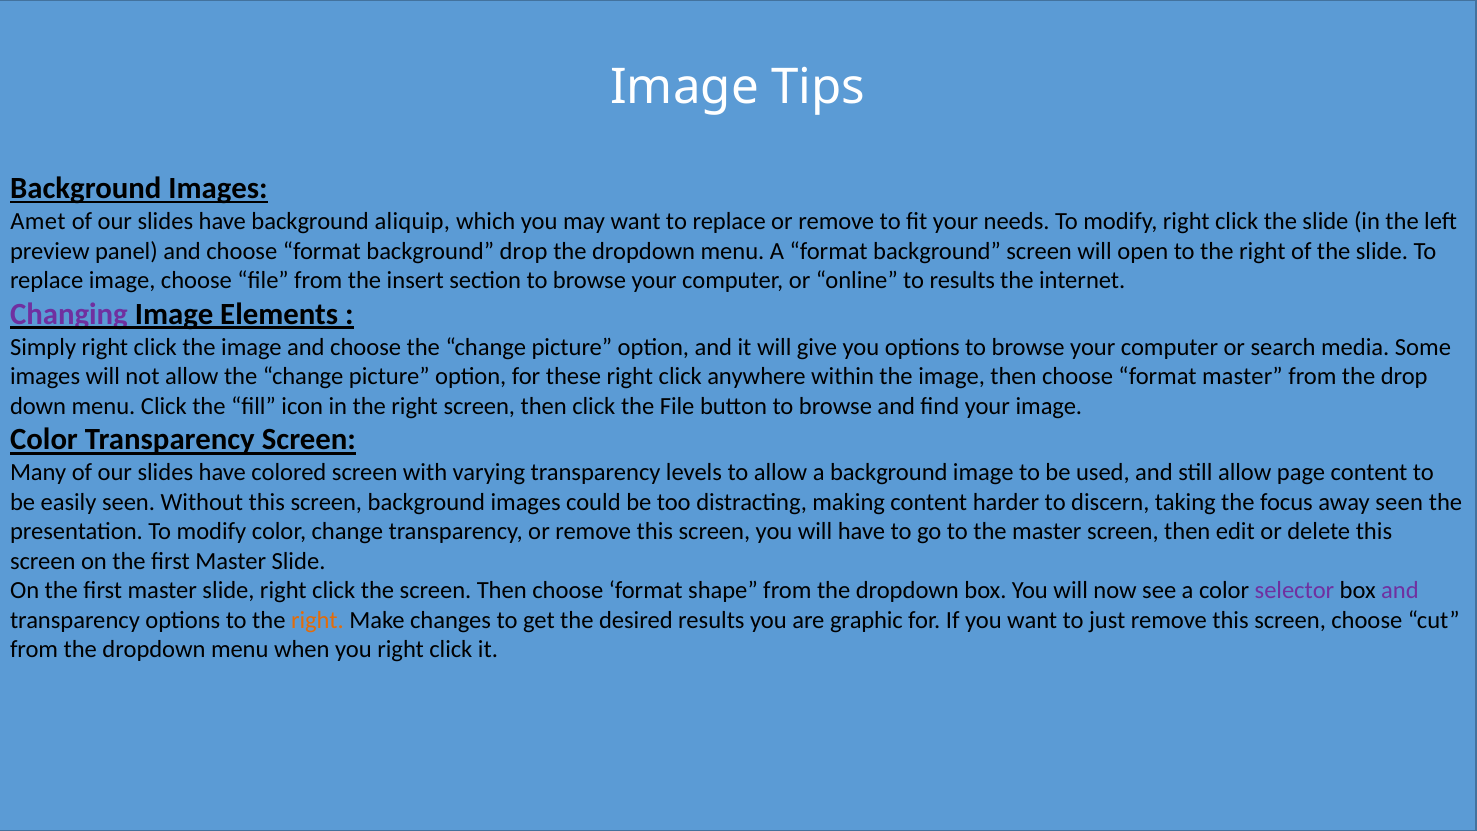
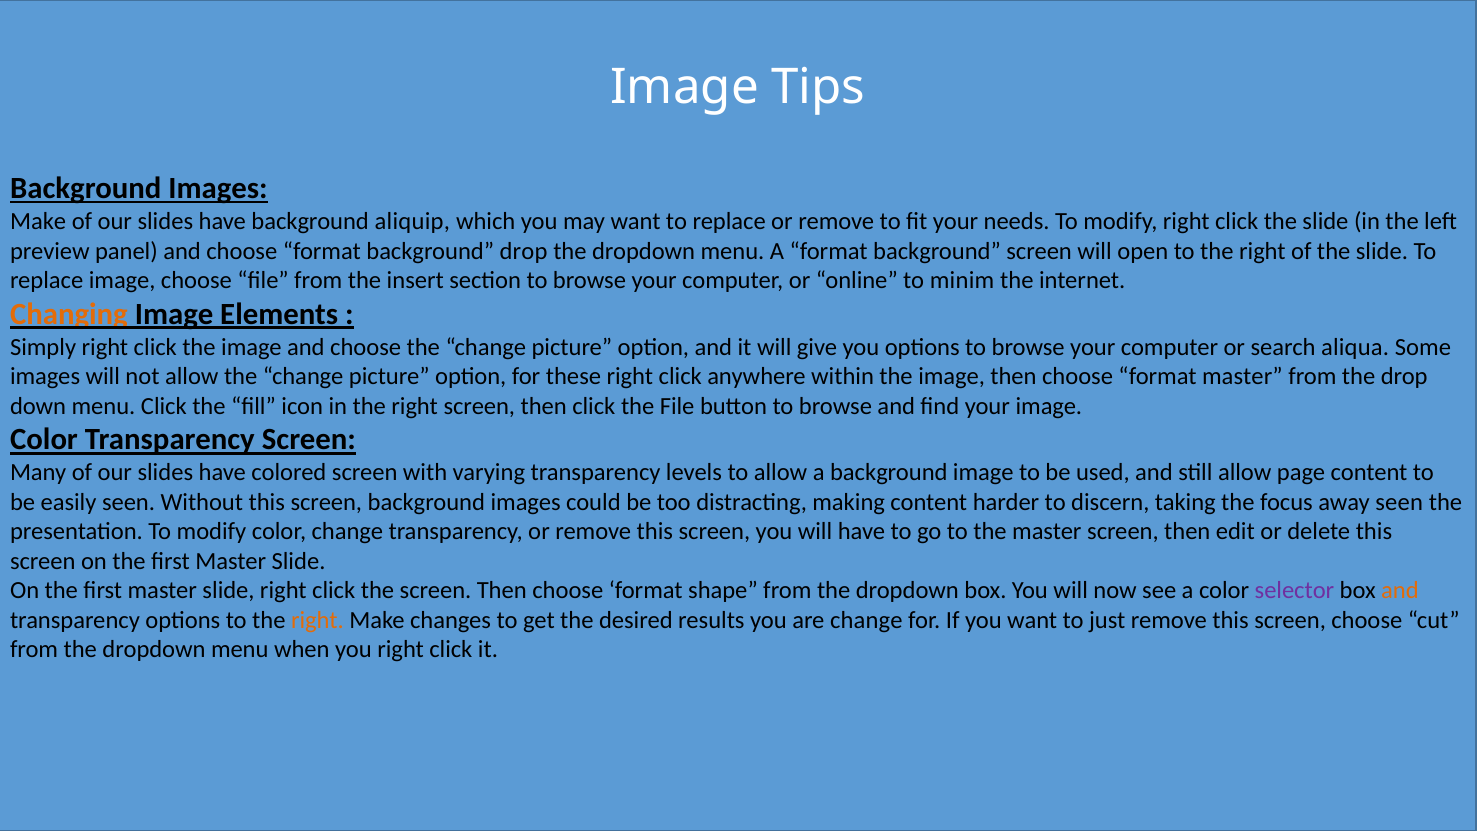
Amet at (38, 221): Amet -> Make
to results: results -> minim
Changing colour: purple -> orange
media: media -> aliqua
and at (1400, 591) colour: purple -> orange
are graphic: graphic -> change
